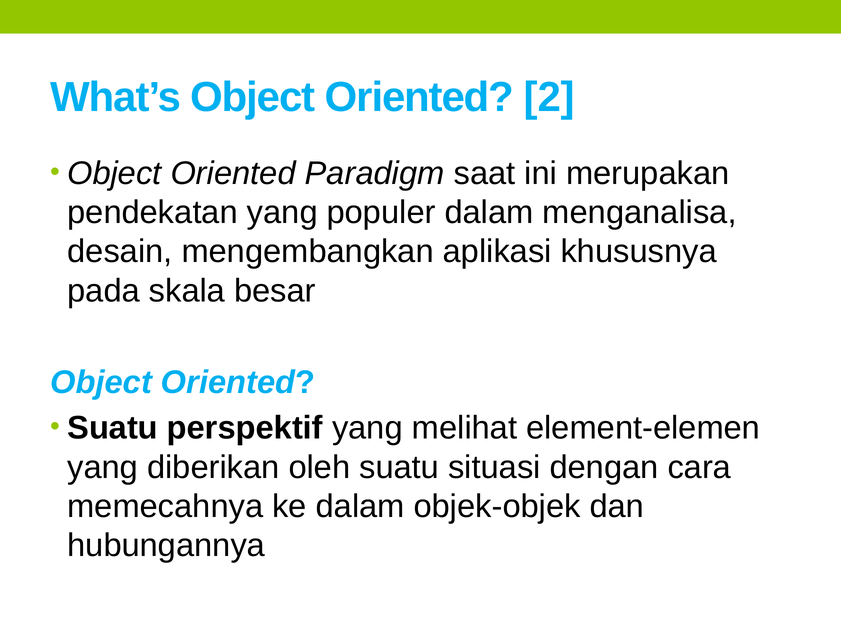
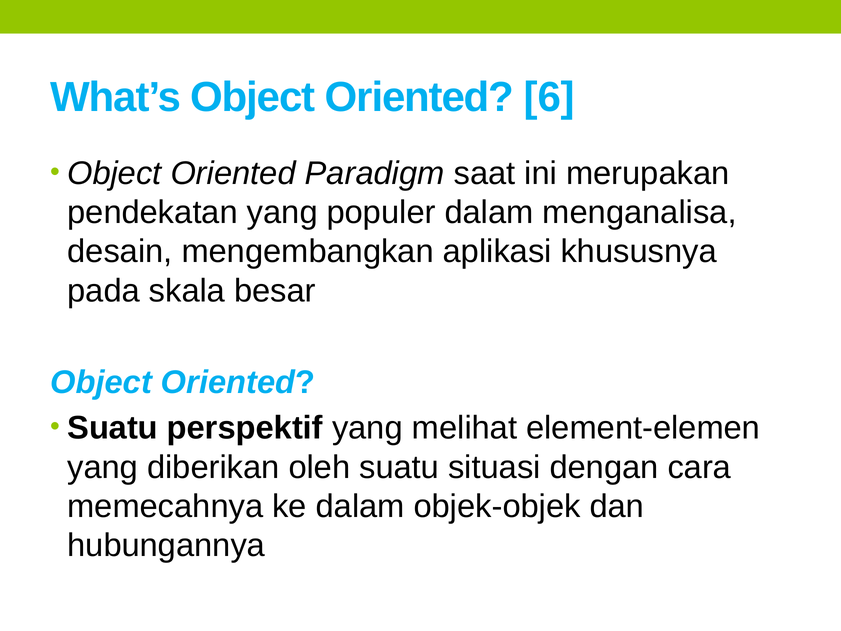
2: 2 -> 6
